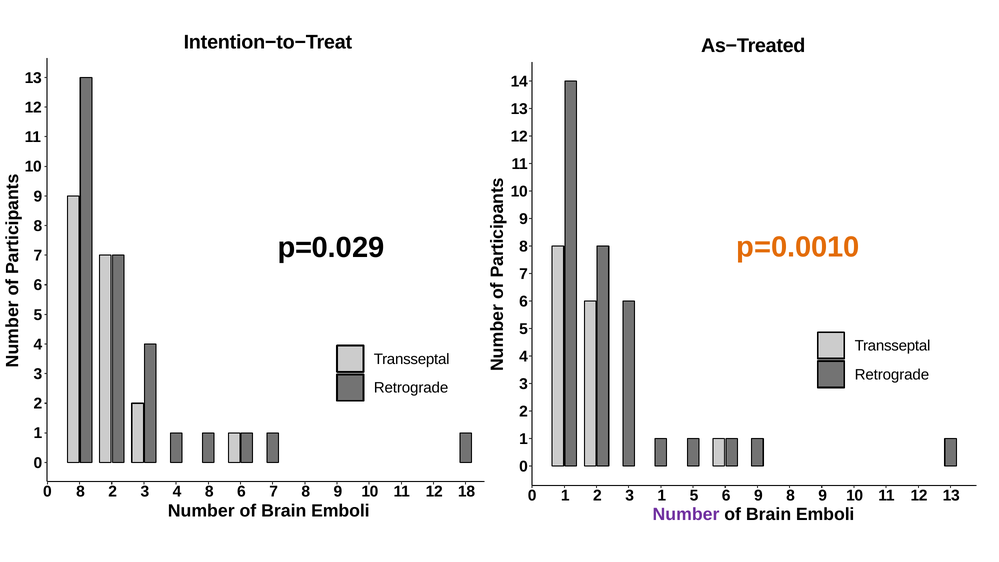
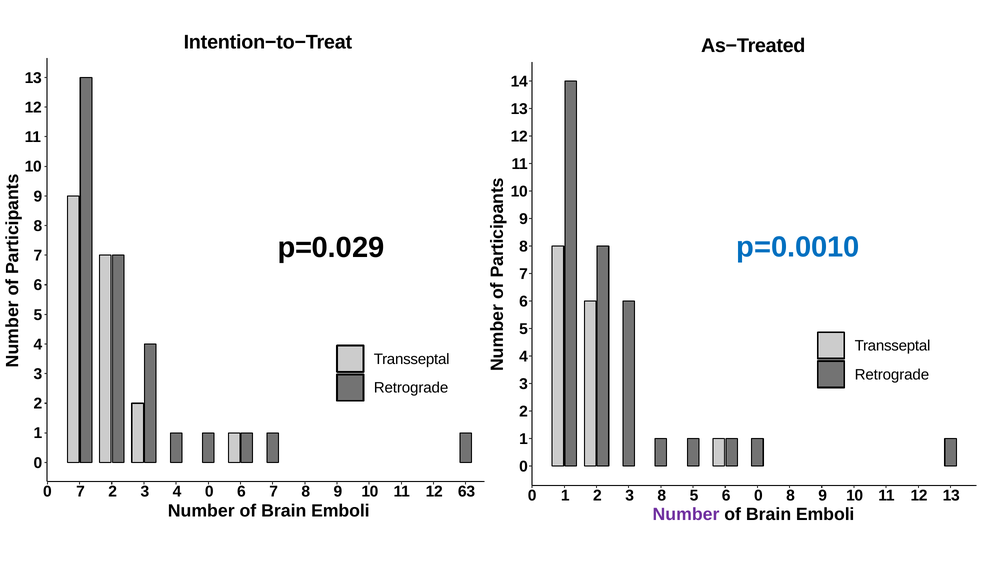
p=0.0010 colour: orange -> blue
0 8: 8 -> 7
4 8: 8 -> 0
18: 18 -> 63
3 1: 1 -> 8
5 6 9: 9 -> 0
